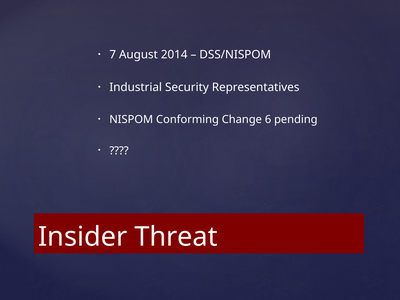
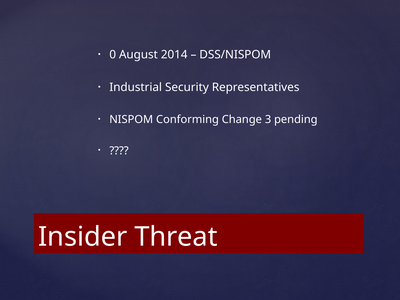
7: 7 -> 0
6: 6 -> 3
